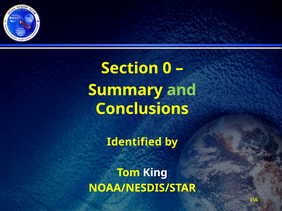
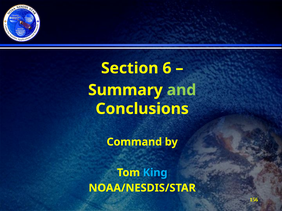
0: 0 -> 6
Identified: Identified -> Command
King colour: white -> light blue
